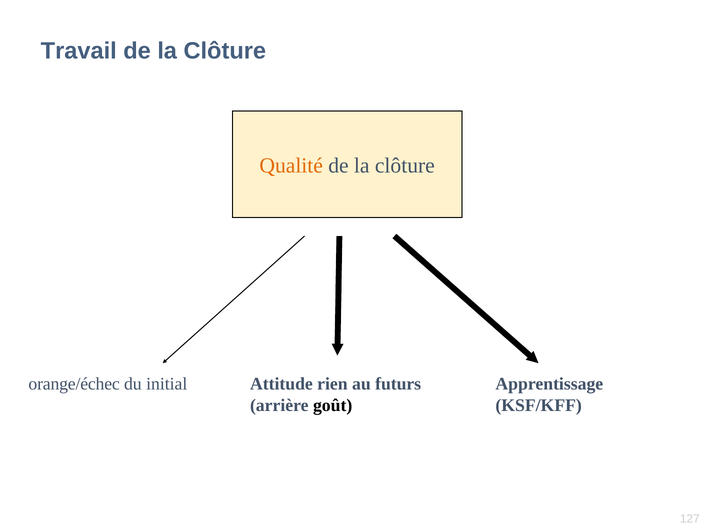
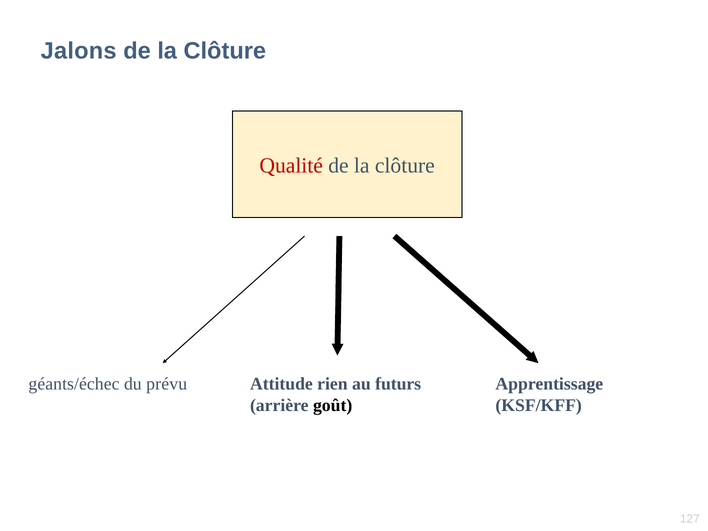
Travail: Travail -> Jalons
Qualité colour: orange -> red
orange/échec: orange/échec -> géants/échec
initial: initial -> prévu
